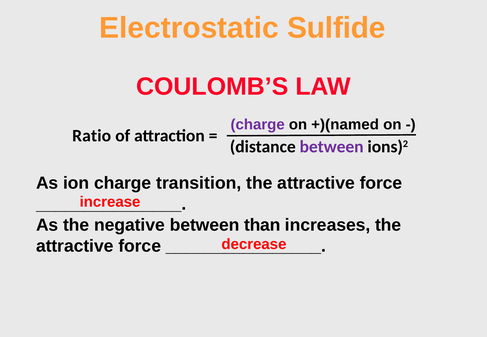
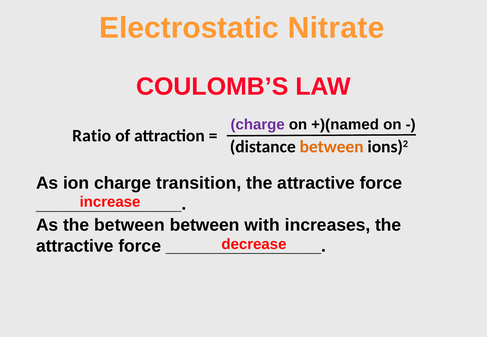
Sulfide: Sulfide -> Nitrate
between at (332, 147) colour: purple -> orange
the negative: negative -> between
than: than -> with
